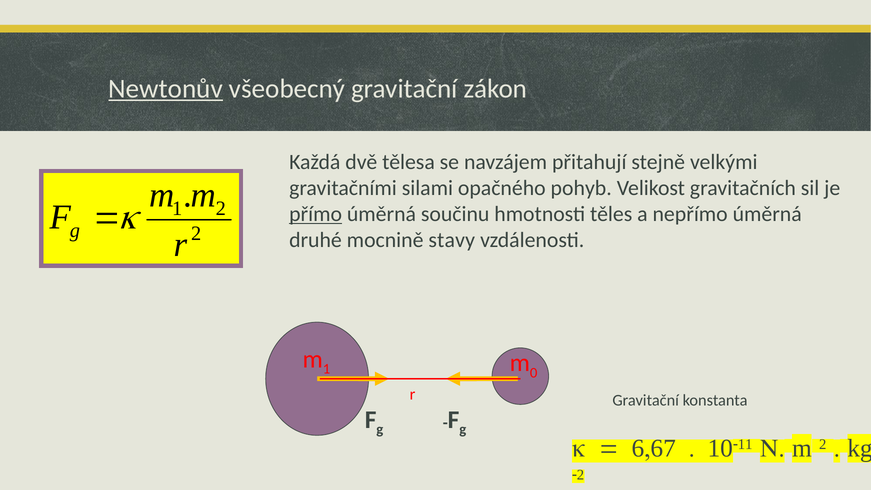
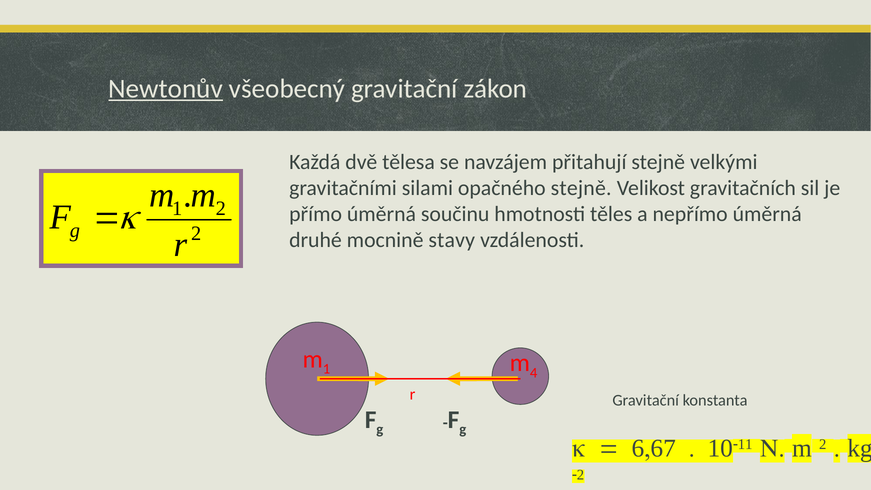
opačného pohyb: pohyb -> stejně
přímo underline: present -> none
0: 0 -> 4
